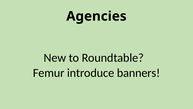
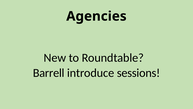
Femur: Femur -> Barrell
banners: banners -> sessions
